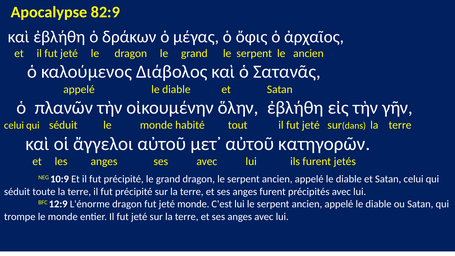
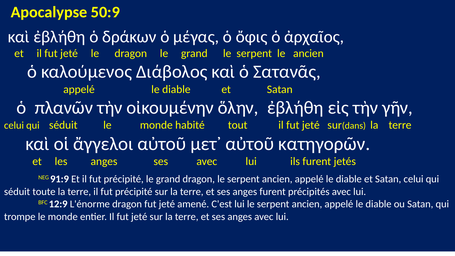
82:9: 82:9 -> 50:9
10:9: 10:9 -> 91:9
jeté monde: monde -> amené
